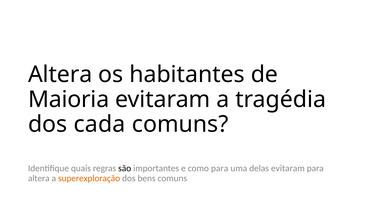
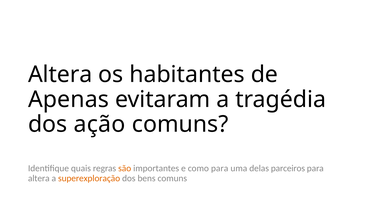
Maioria: Maioria -> Apenas
cada: cada -> ação
são colour: black -> orange
delas evitaram: evitaram -> parceiros
